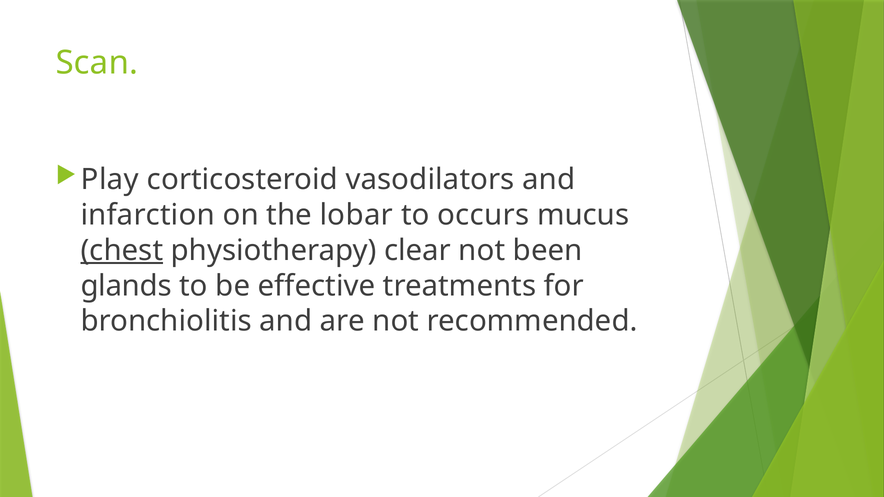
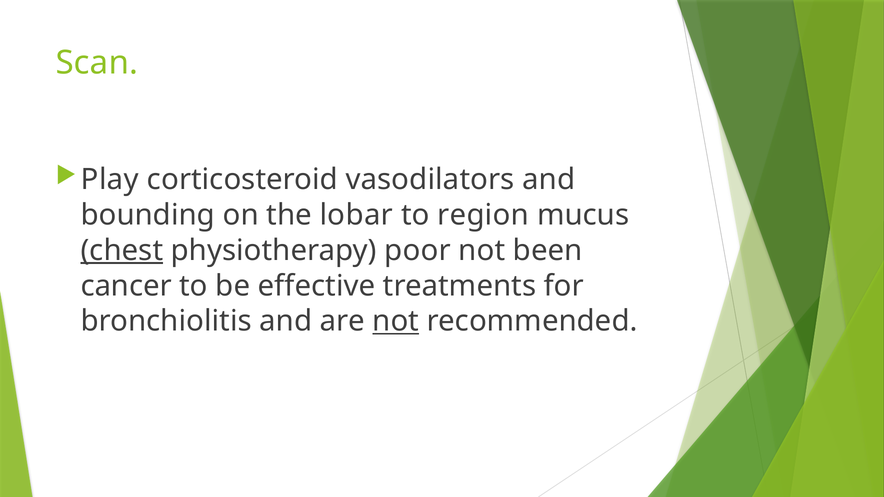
infarction: infarction -> bounding
occurs: occurs -> region
clear: clear -> poor
glands: glands -> cancer
not at (396, 321) underline: none -> present
